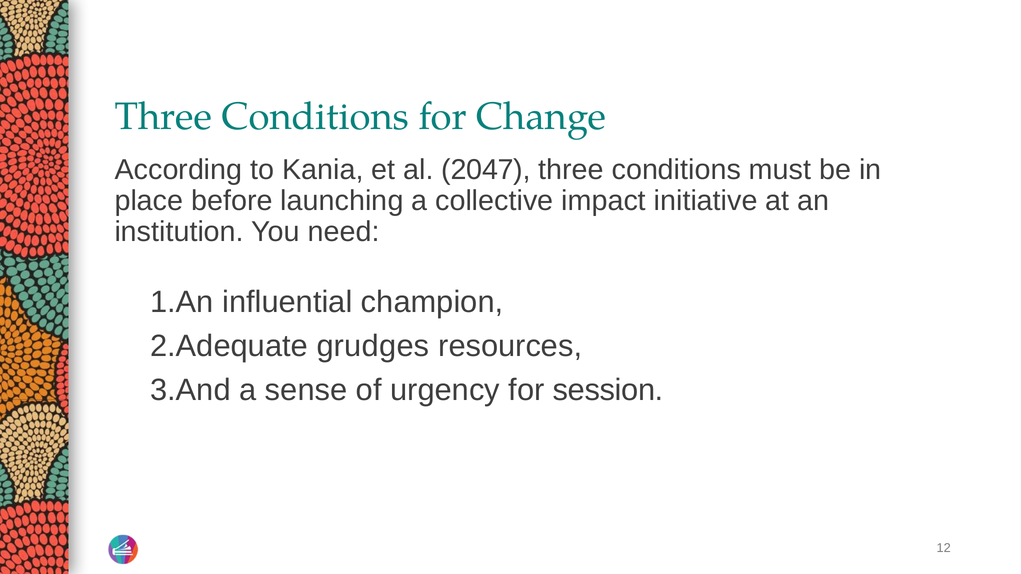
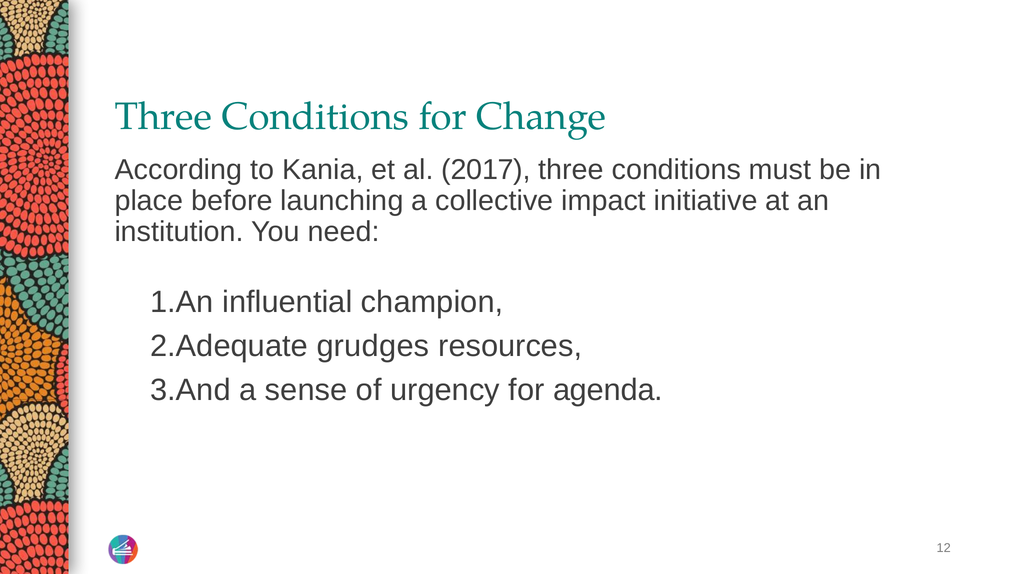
2047: 2047 -> 2017
session: session -> agenda
